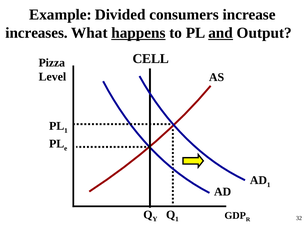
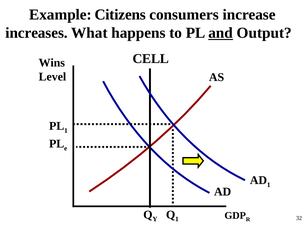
Divided: Divided -> Citizens
happens underline: present -> none
Pizza: Pizza -> Wins
